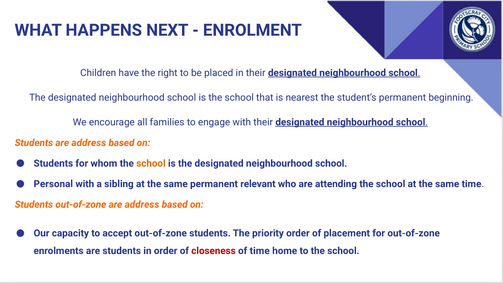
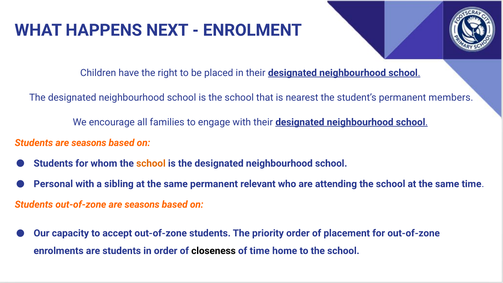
beginning: beginning -> members
Students are address: address -> seasons
out-of-zone are address: address -> seasons
closeness colour: red -> black
